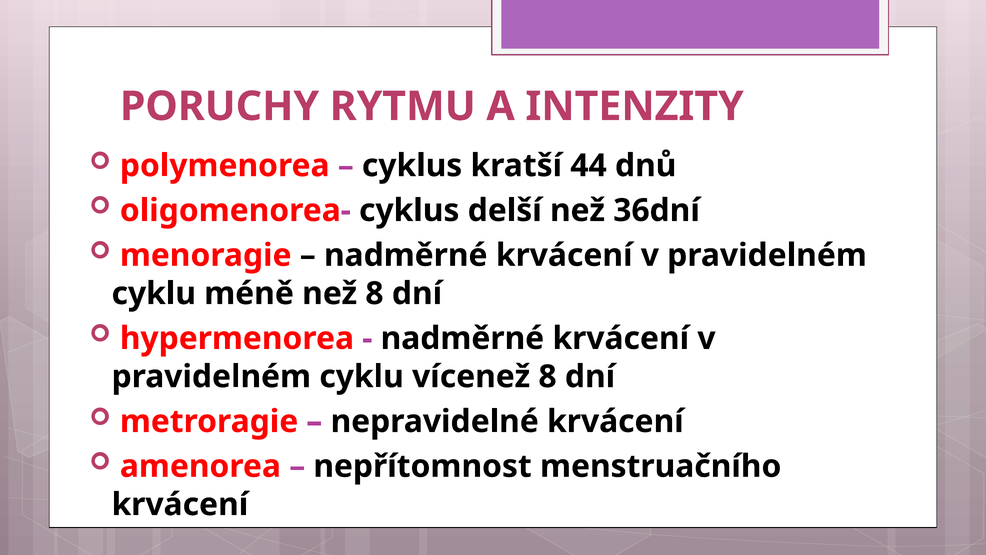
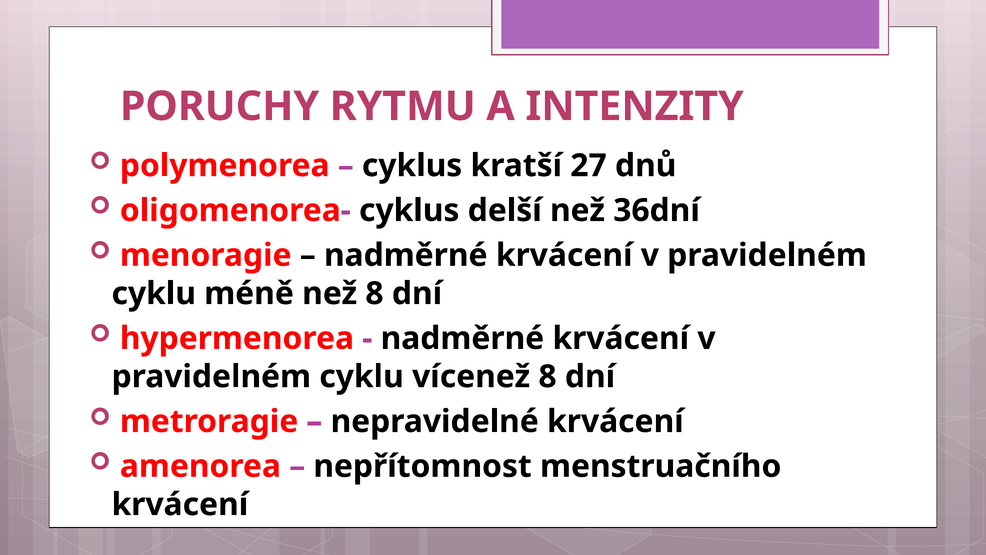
44: 44 -> 27
